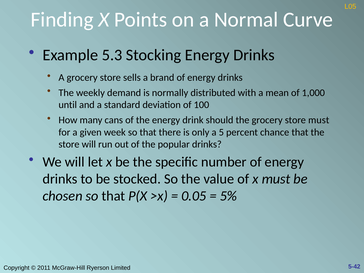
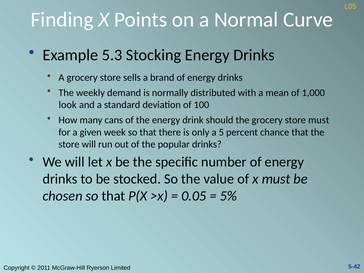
until: until -> look
